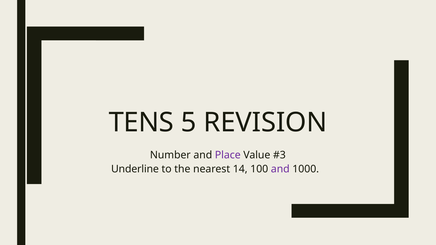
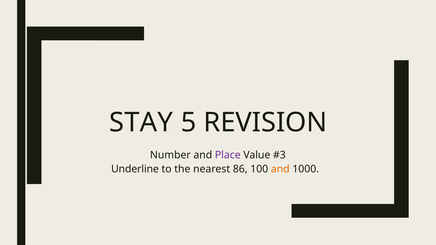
TENS: TENS -> STAY
14: 14 -> 86
and at (280, 169) colour: purple -> orange
